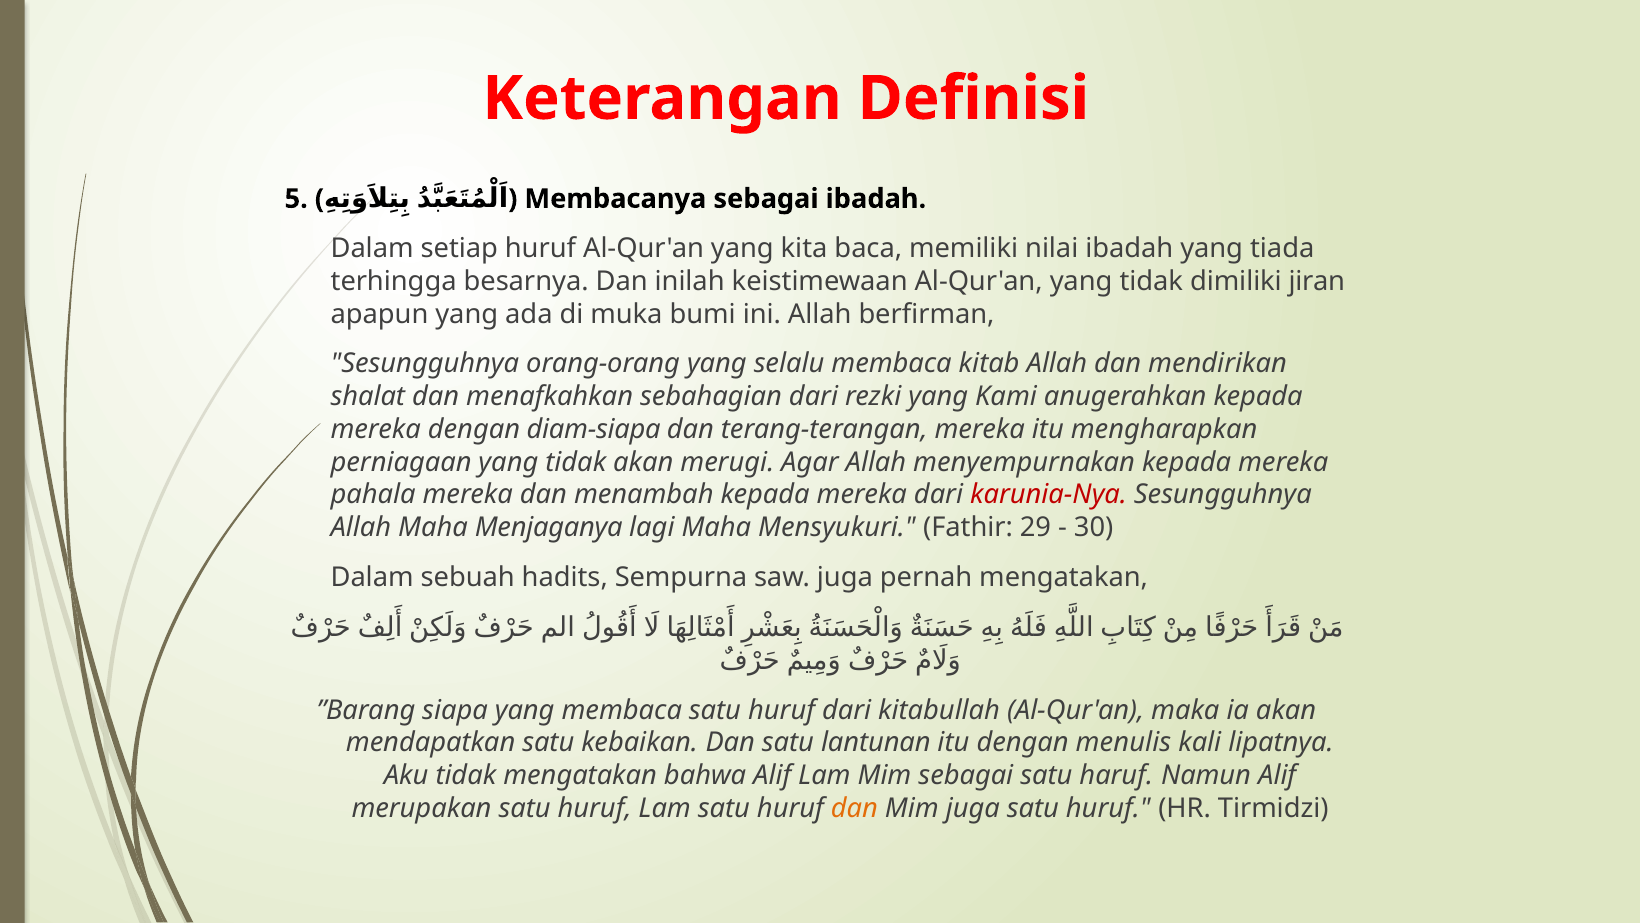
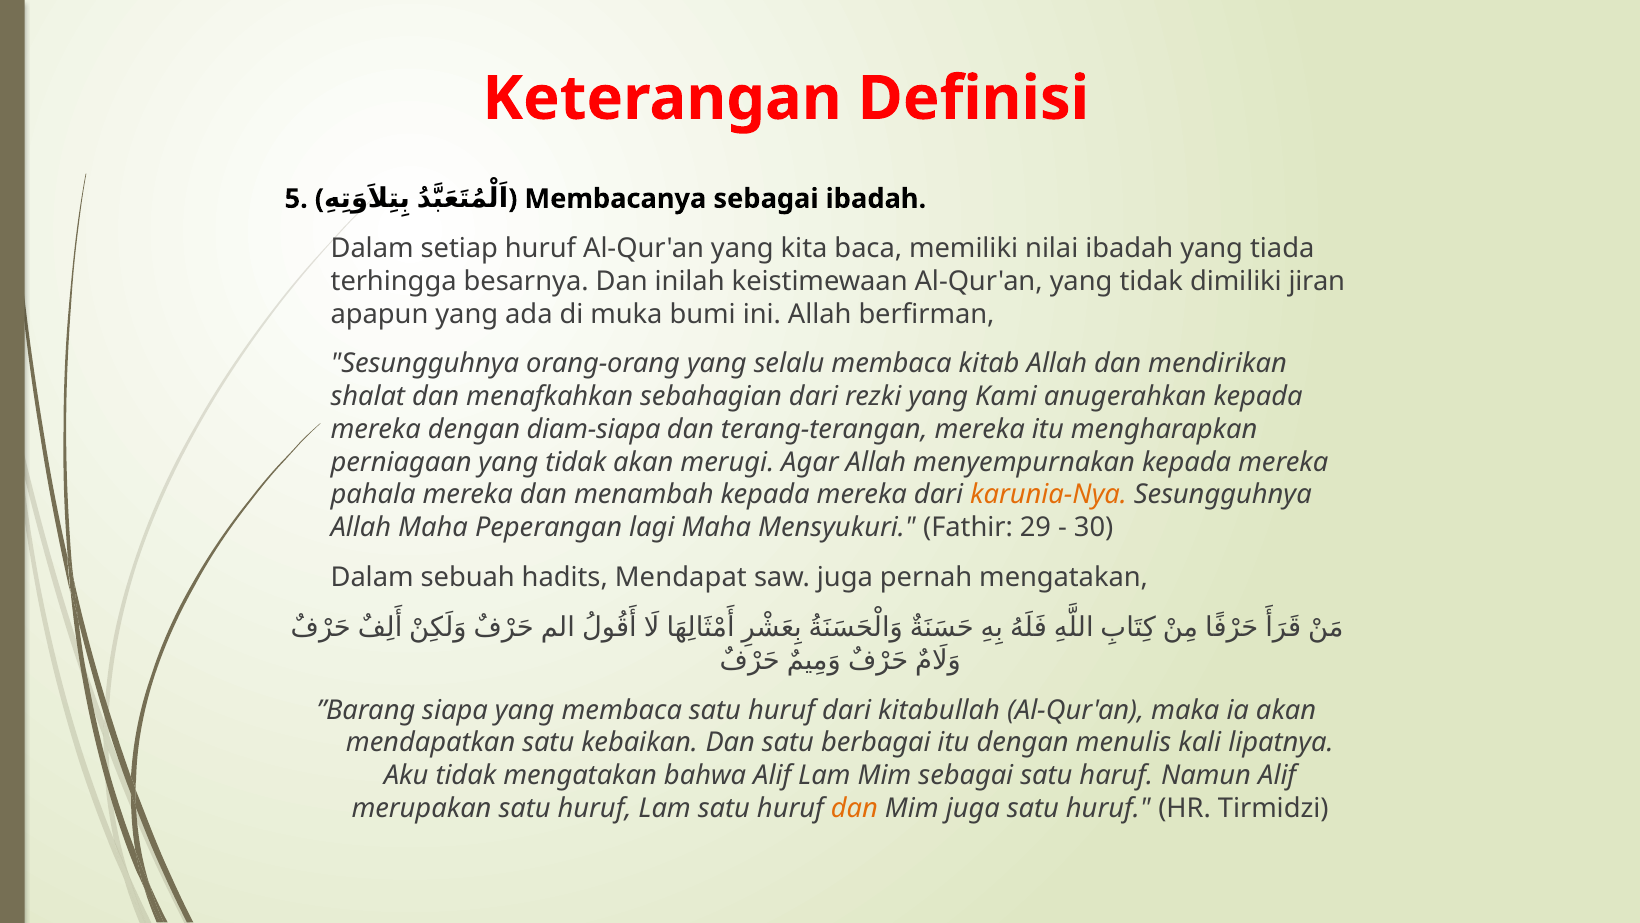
karunia-Nya colour: red -> orange
Menjaganya: Menjaganya -> Peperangan
Sempurna: Sempurna -> Mendapat
lantunan: lantunan -> berbagai
